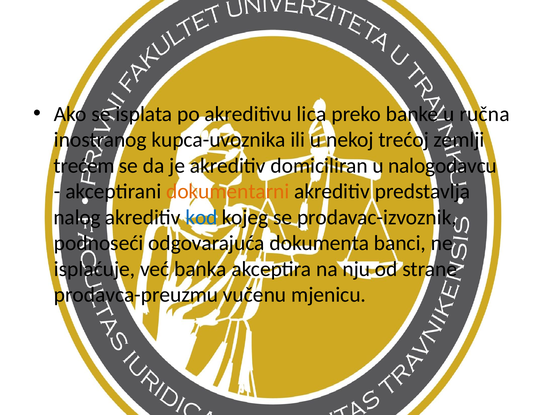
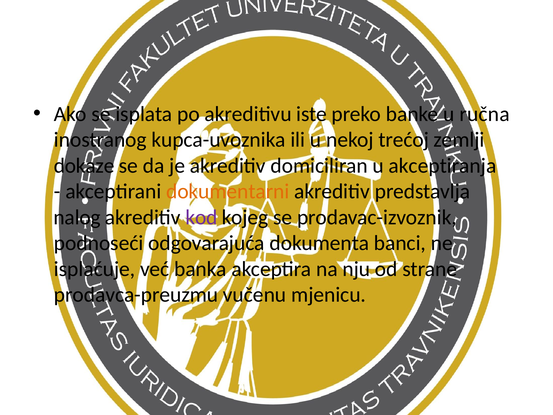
lica: lica -> iste
trećem: trećem -> dokaze
nalogodavcu: nalogodavcu -> akceptiranja
kod colour: blue -> purple
